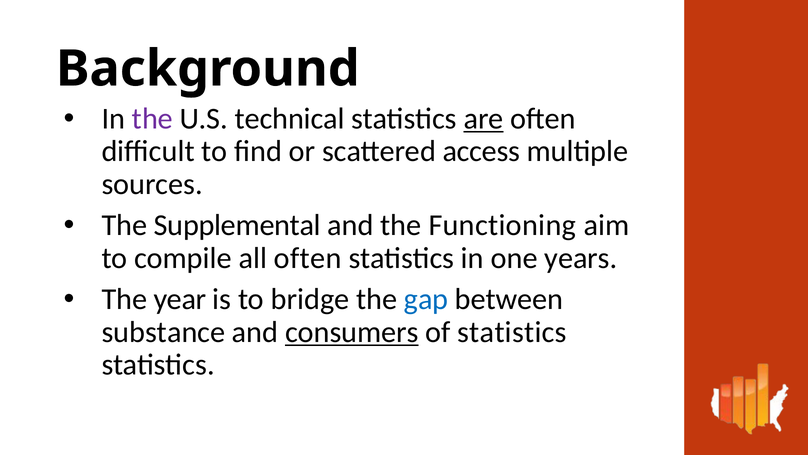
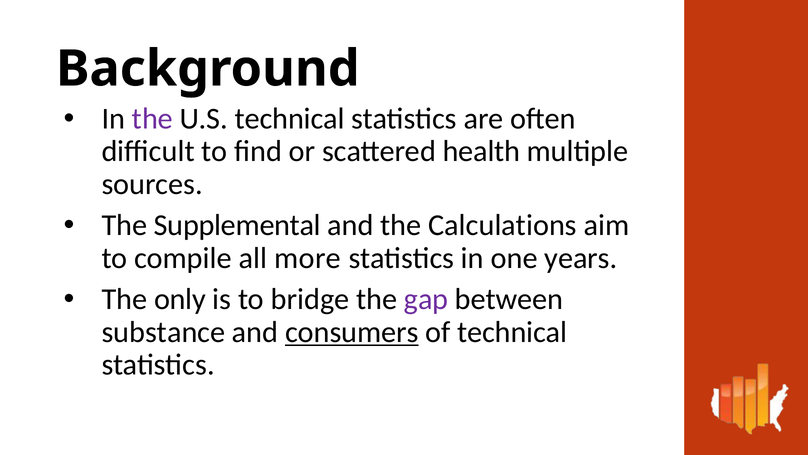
are underline: present -> none
access: access -> health
Functioning: Functioning -> Calculations
all often: often -> more
year: year -> only
gap colour: blue -> purple
of statistics: statistics -> technical
